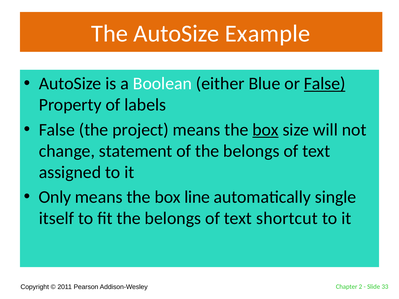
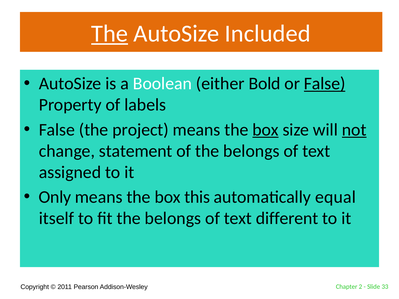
The at (110, 34) underline: none -> present
Example: Example -> Included
Blue: Blue -> Bold
not underline: none -> present
line: line -> this
single: single -> equal
shortcut: shortcut -> different
